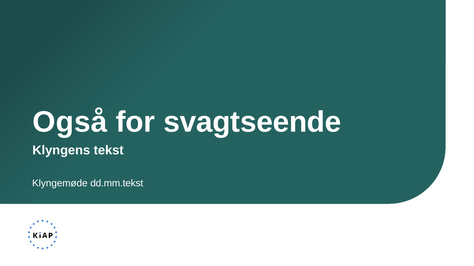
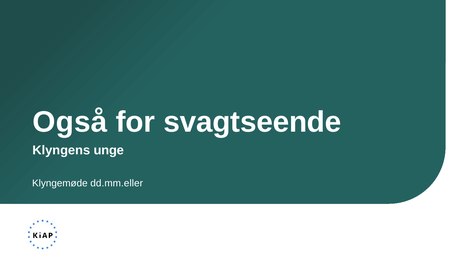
tekst: tekst -> unge
dd.mm.tekst: dd.mm.tekst -> dd.mm.eller
